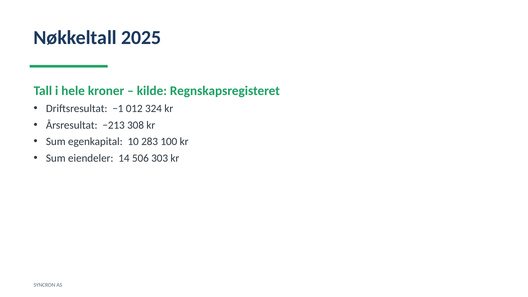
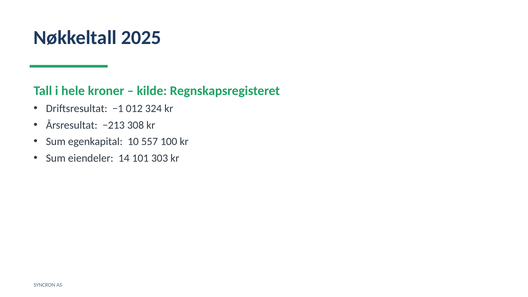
283: 283 -> 557
506: 506 -> 101
